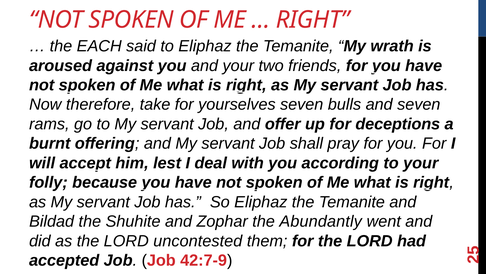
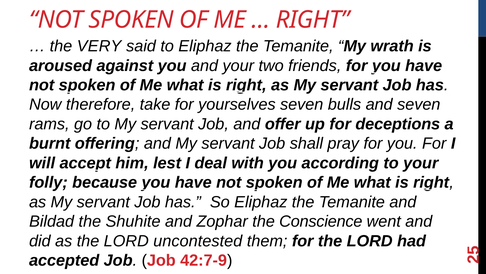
EACH: EACH -> VERY
Abundantly: Abundantly -> Conscience
